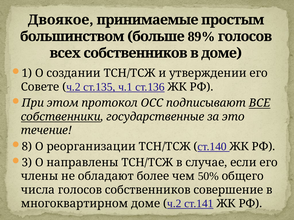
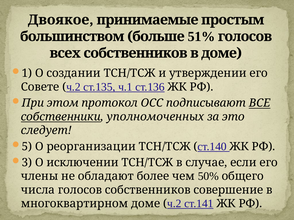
89%: 89% -> 51%
государственные: государственные -> уполномоченных
течение: течение -> следует
8: 8 -> 5
направлены: направлены -> исключении
